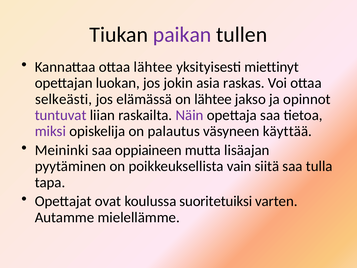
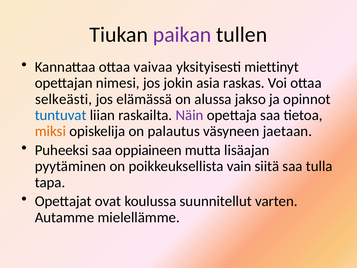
ottaa lähtee: lähtee -> vaivaa
luokan: luokan -> nimesi
on lähtee: lähtee -> alussa
tuntuvat colour: purple -> blue
miksi colour: purple -> orange
käyttää: käyttää -> jaetaan
Meininki: Meininki -> Puheeksi
suoritetuiksi: suoritetuiksi -> suunnitellut
